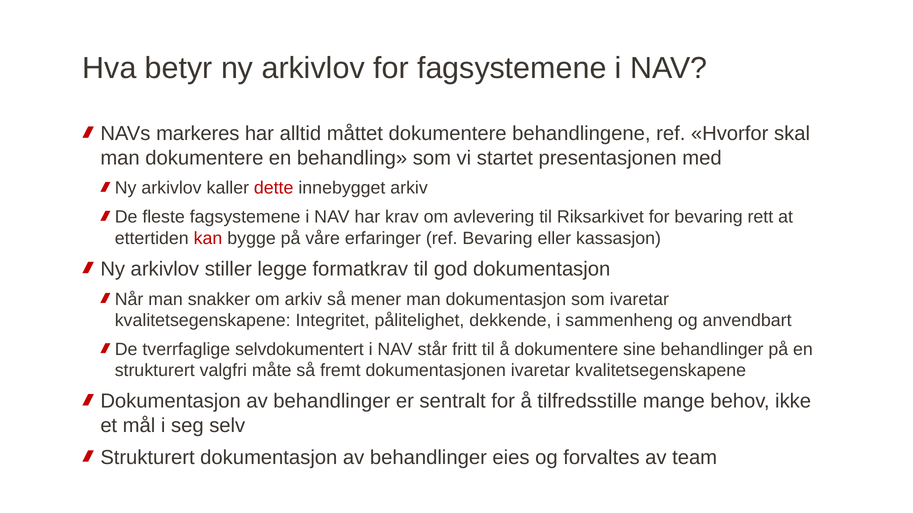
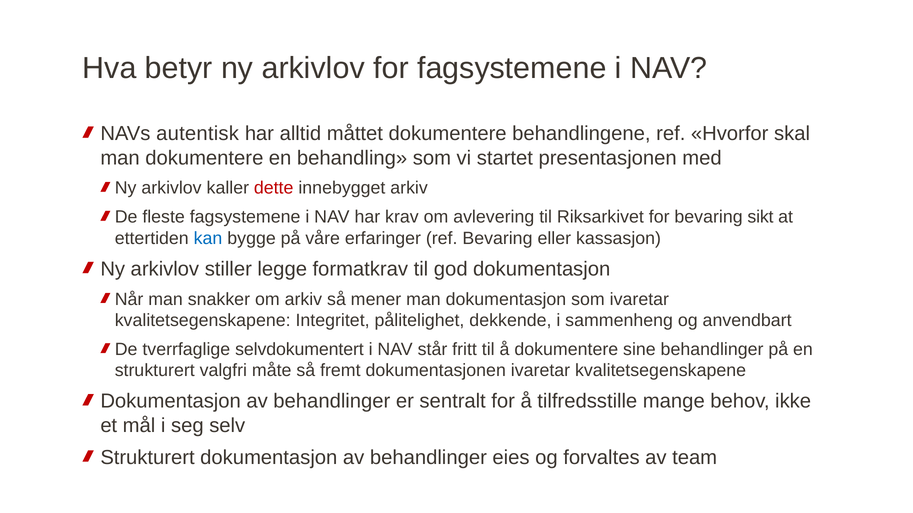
markeres: markeres -> autentisk
rett: rett -> sikt
kan colour: red -> blue
